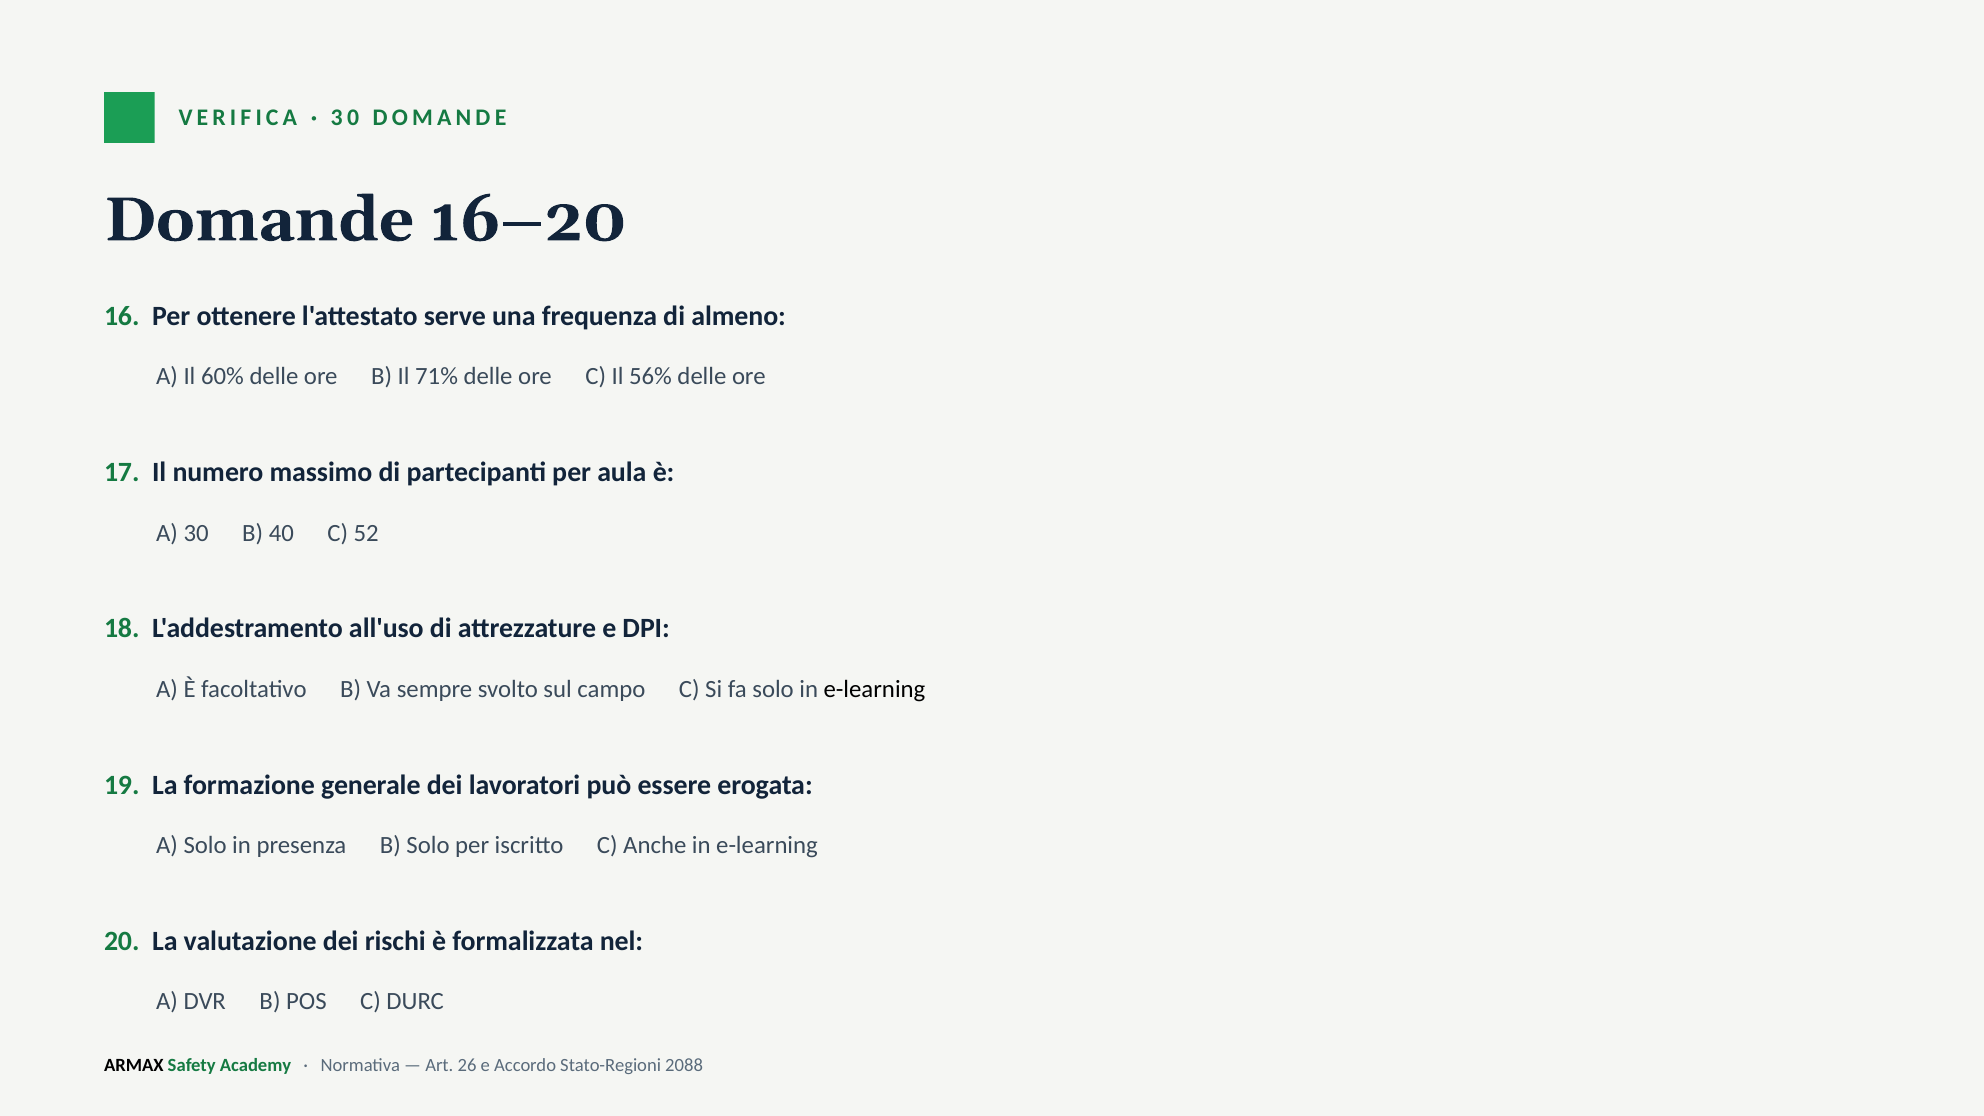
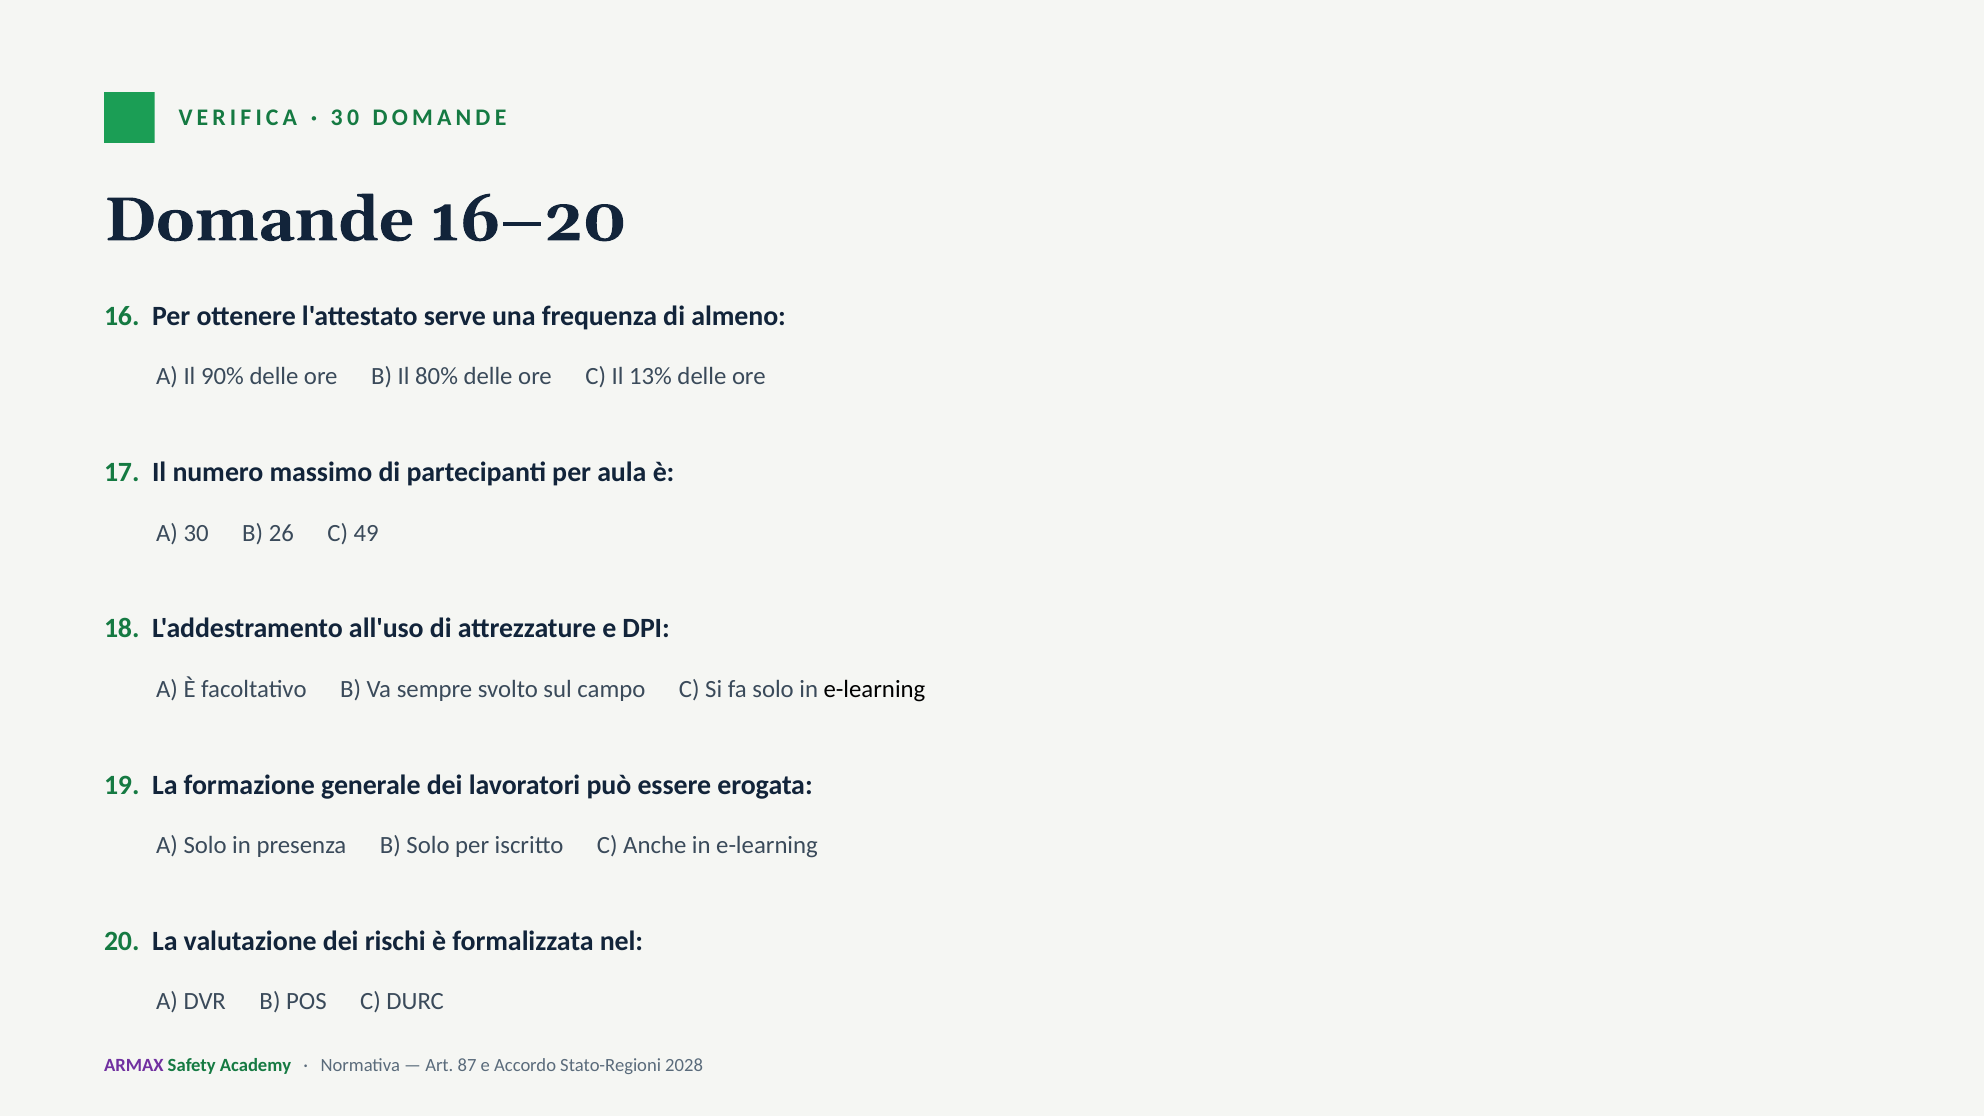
60%: 60% -> 90%
71%: 71% -> 80%
56%: 56% -> 13%
40: 40 -> 26
52: 52 -> 49
ARMAX colour: black -> purple
26: 26 -> 87
2088: 2088 -> 2028
